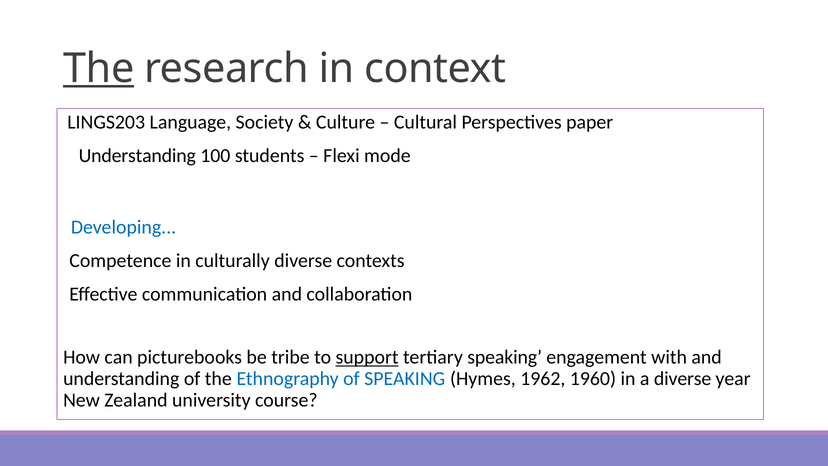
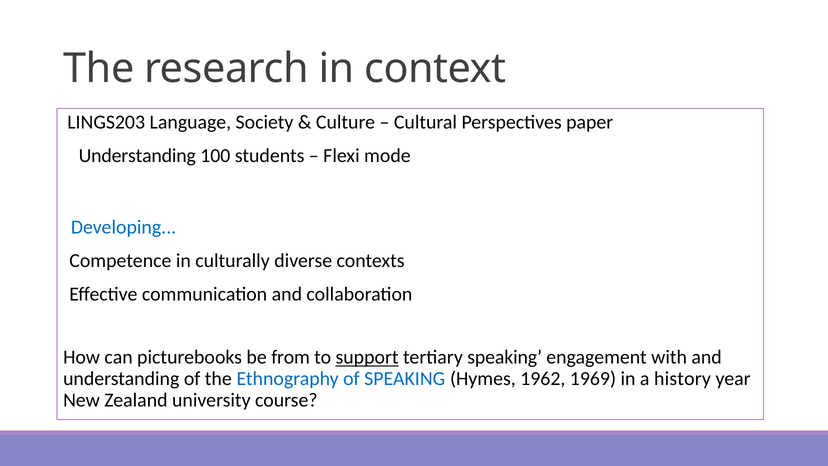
The at (99, 68) underline: present -> none
tribe: tribe -> from
1960: 1960 -> 1969
a diverse: diverse -> history
